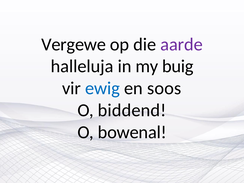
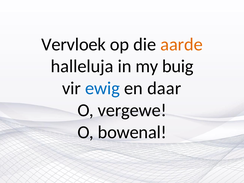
Vergewe: Vergewe -> Vervloek
aarde colour: purple -> orange
soos: soos -> daar
biddend: biddend -> vergewe
